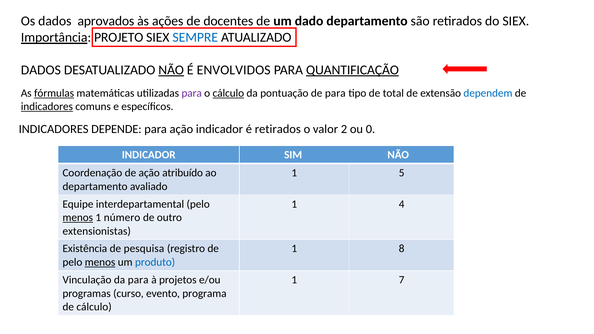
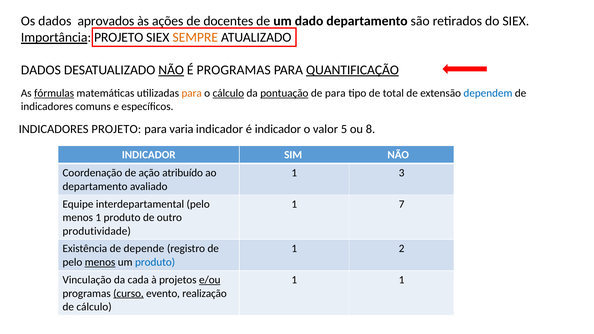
SEMPRE colour: blue -> orange
É ENVOLVIDOS: ENVOLVIDOS -> PROGRAMAS
para at (192, 93) colour: purple -> orange
pontuação underline: none -> present
indicadores at (47, 106) underline: present -> none
INDICADORES DEPENDE: DEPENDE -> PROJETO
para ação: ação -> varia
é retirados: retirados -> indicador
2: 2 -> 5
0: 0 -> 8
5: 5 -> 3
4: 4 -> 7
menos at (78, 218) underline: present -> none
1 número: número -> produto
extensionistas: extensionistas -> produtividade
pesquisa: pesquisa -> depende
8: 8 -> 2
da para: para -> cada
e/ou underline: none -> present
1 7: 7 -> 1
curso underline: none -> present
programa: programa -> realização
